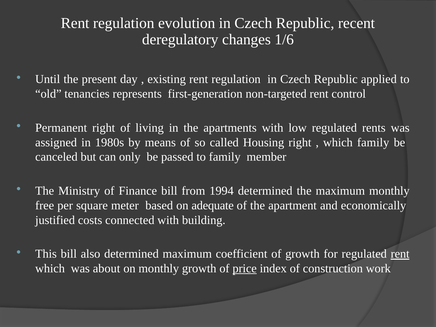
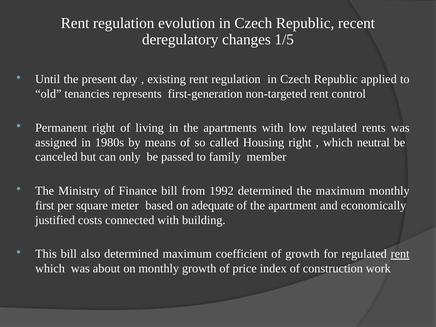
1/6: 1/6 -> 1/5
which family: family -> neutral
1994: 1994 -> 1992
free: free -> first
price underline: present -> none
